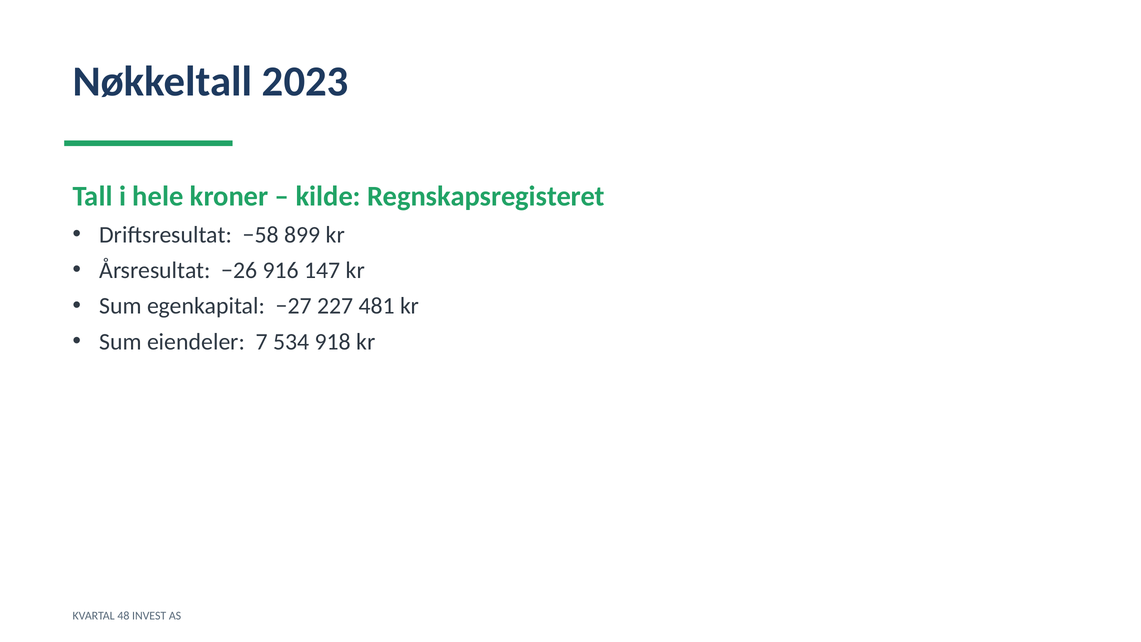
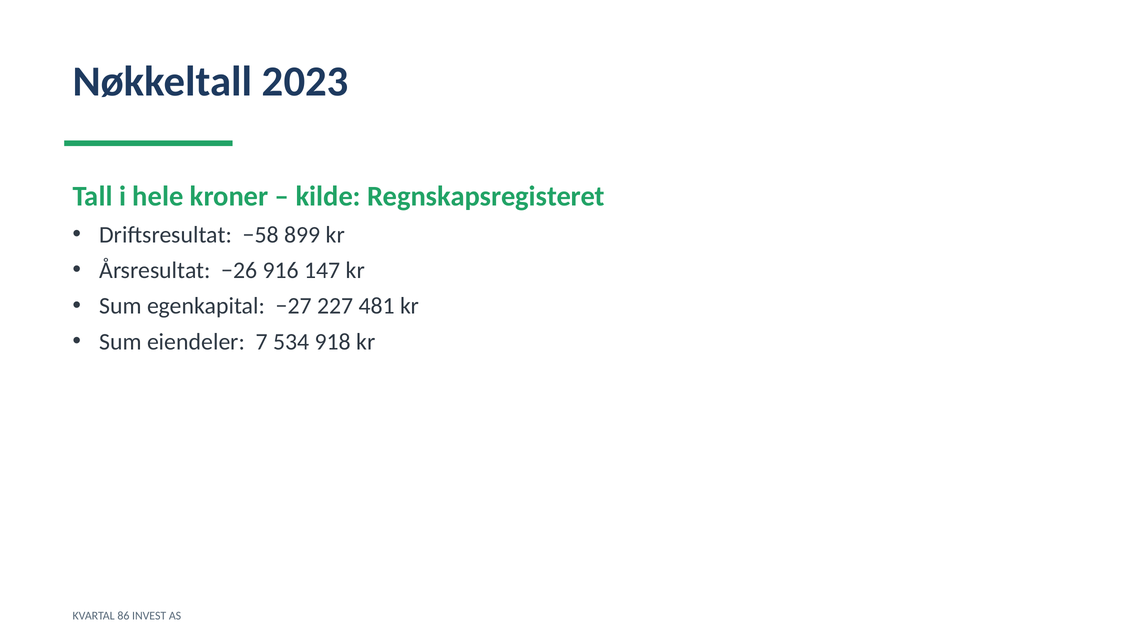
48: 48 -> 86
